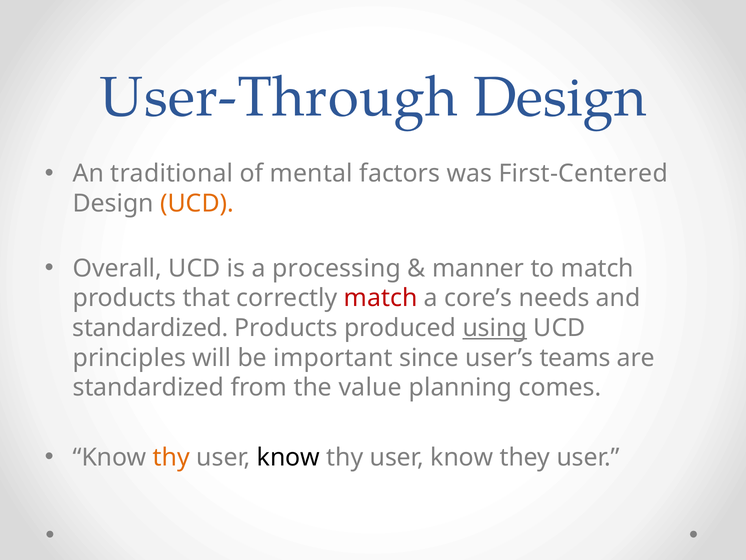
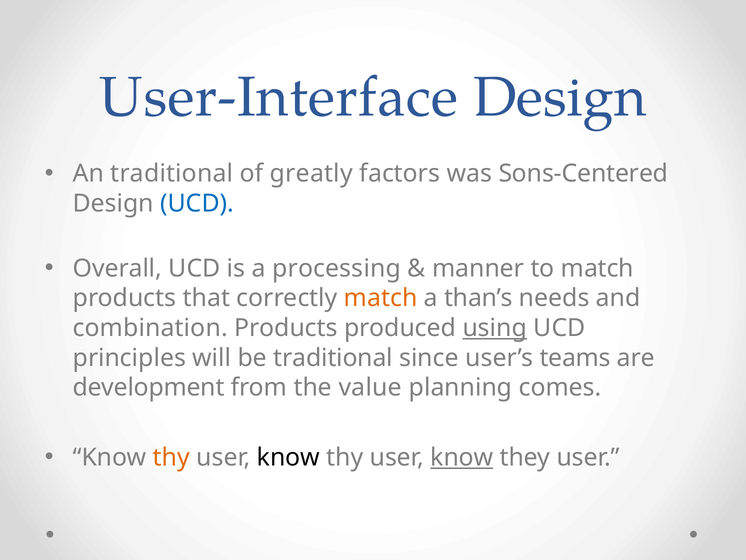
User-Through: User-Through -> User-Interface
mental: mental -> greatly
First-Centered: First-Centered -> Sons-Centered
UCD at (197, 203) colour: orange -> blue
match at (381, 298) colour: red -> orange
core’s: core’s -> than’s
standardized at (150, 328): standardized -> combination
be important: important -> traditional
standardized at (148, 387): standardized -> development
know at (462, 457) underline: none -> present
